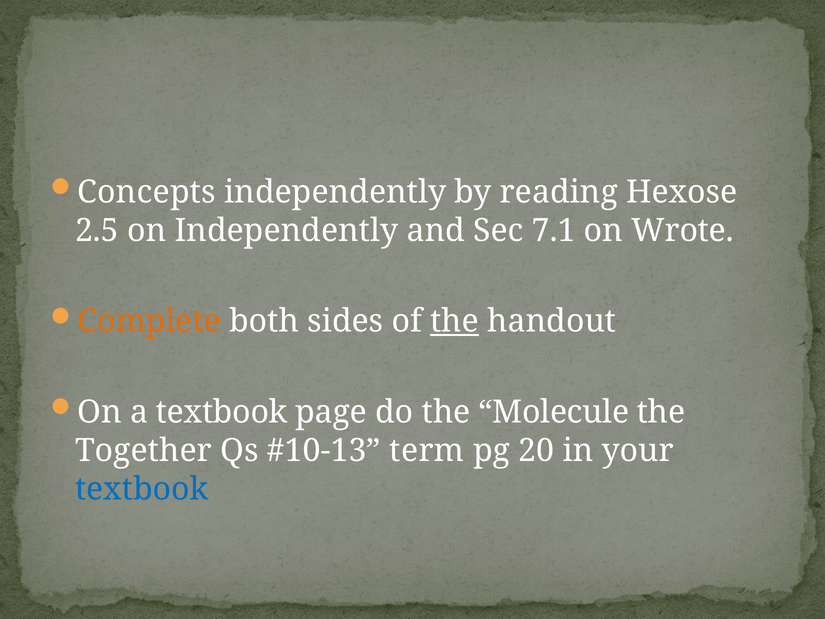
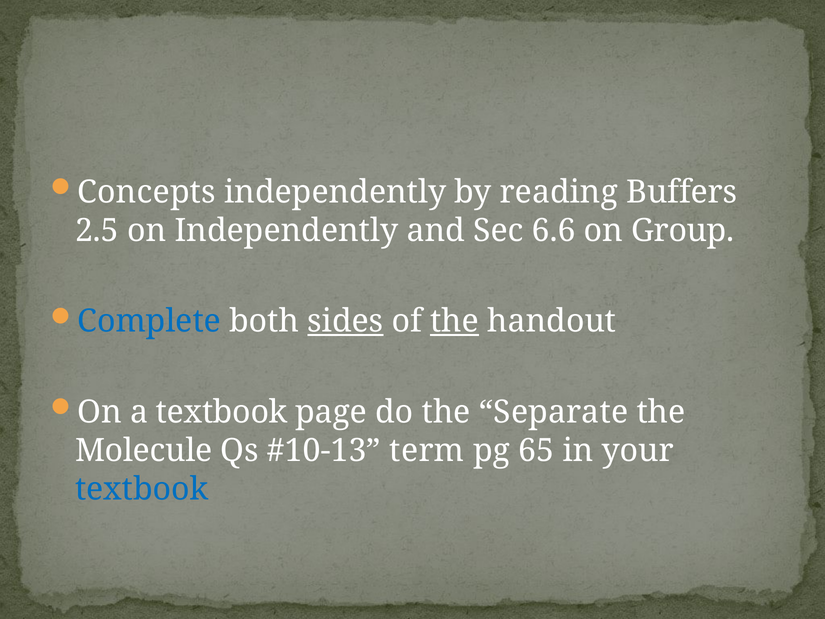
Hexose: Hexose -> Buffers
7.1: 7.1 -> 6.6
Wrote: Wrote -> Group
Complete colour: orange -> blue
sides underline: none -> present
Molecule: Molecule -> Separate
Together: Together -> Molecule
20: 20 -> 65
